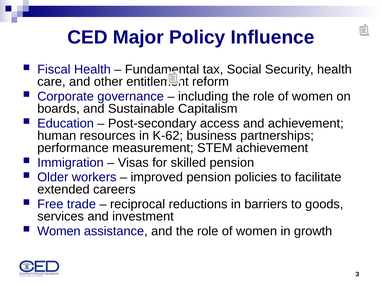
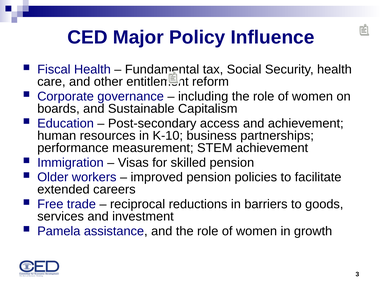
K-62: K-62 -> K-10
Women at (59, 232): Women -> Pamela
